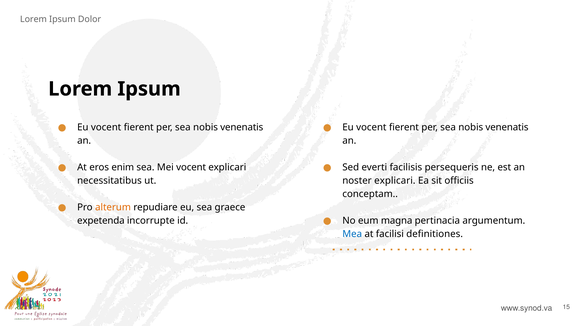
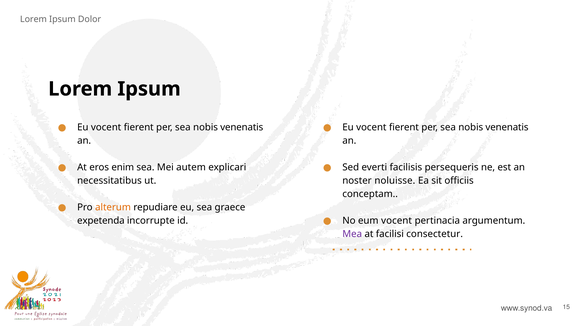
Mei vocent: vocent -> autem
noster explicari: explicari -> noluisse
eum magna: magna -> vocent
Mea colour: blue -> purple
definitiones: definitiones -> consectetur
